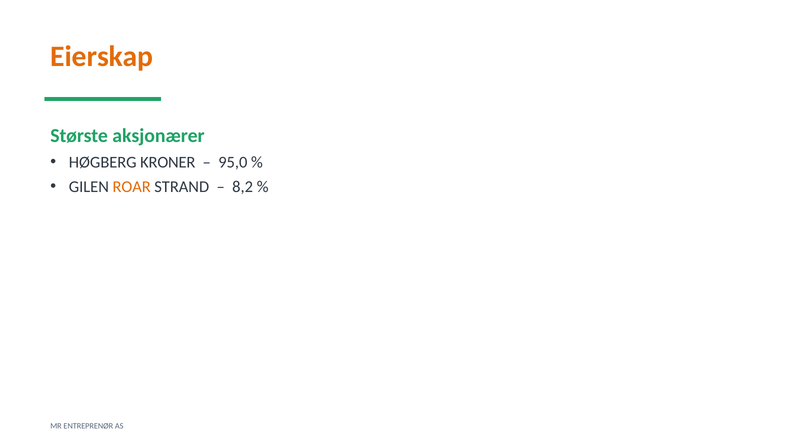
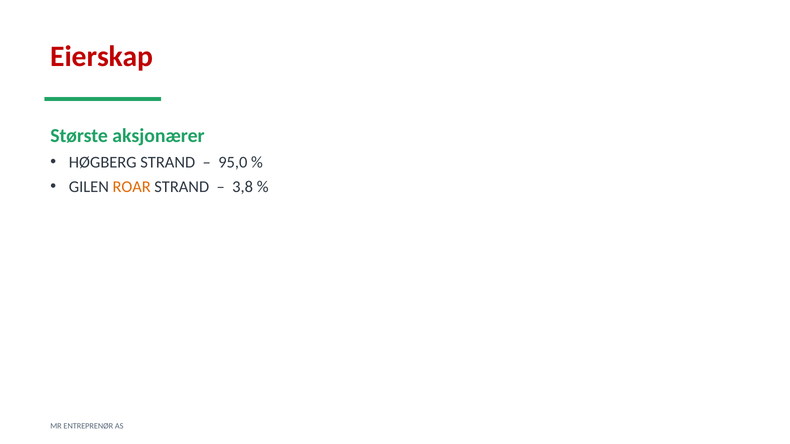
Eierskap colour: orange -> red
HØGBERG KRONER: KRONER -> STRAND
8,2: 8,2 -> 3,8
